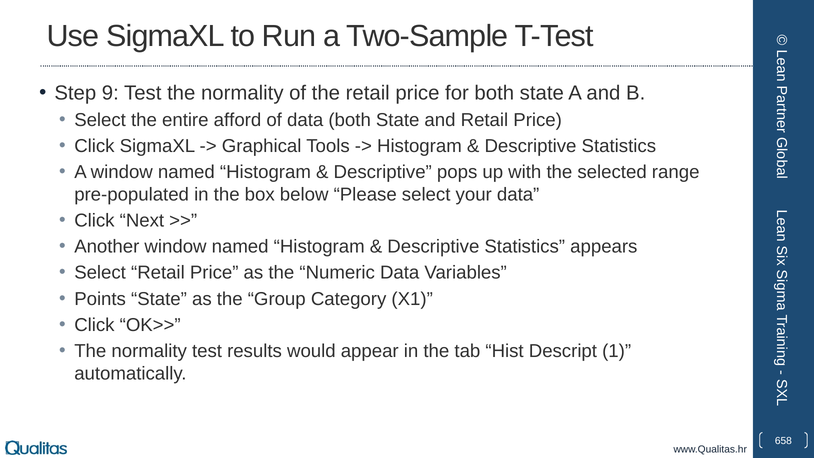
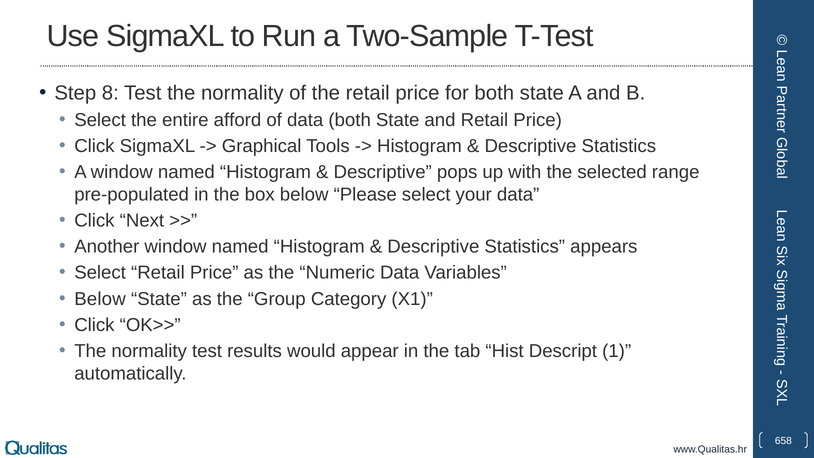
9: 9 -> 8
Points at (100, 299): Points -> Below
